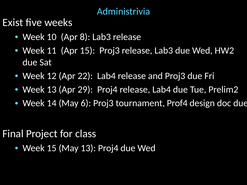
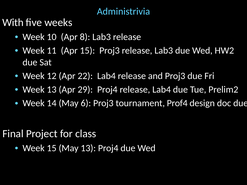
Exist: Exist -> With
